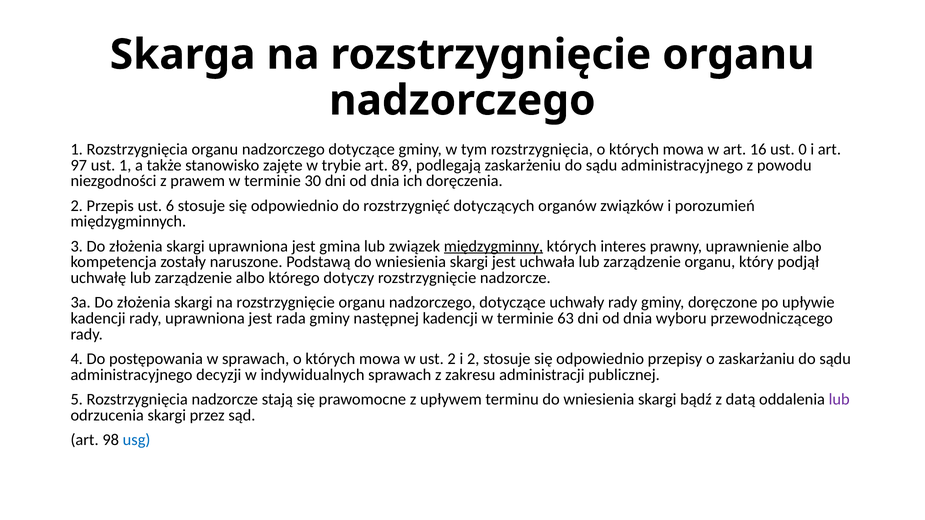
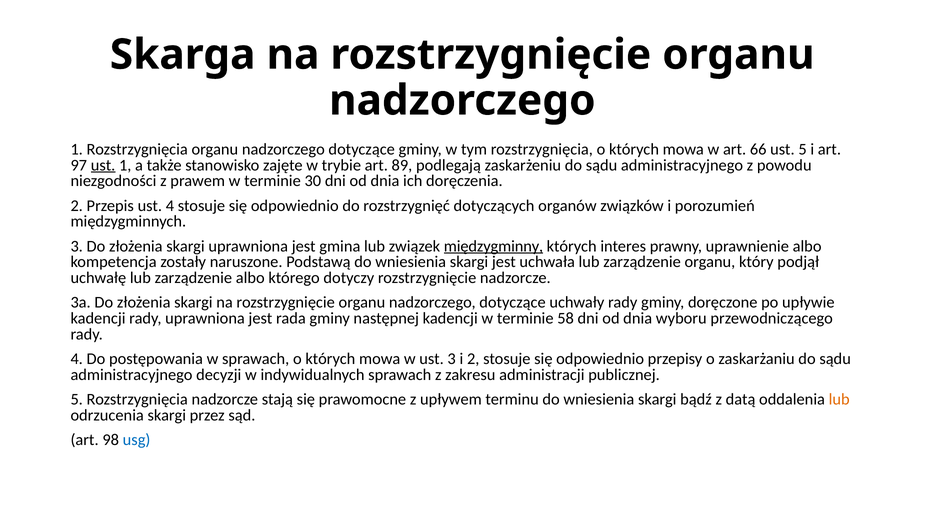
16: 16 -> 66
ust 0: 0 -> 5
ust at (103, 165) underline: none -> present
ust 6: 6 -> 4
63: 63 -> 58
ust 2: 2 -> 3
lub at (839, 400) colour: purple -> orange
